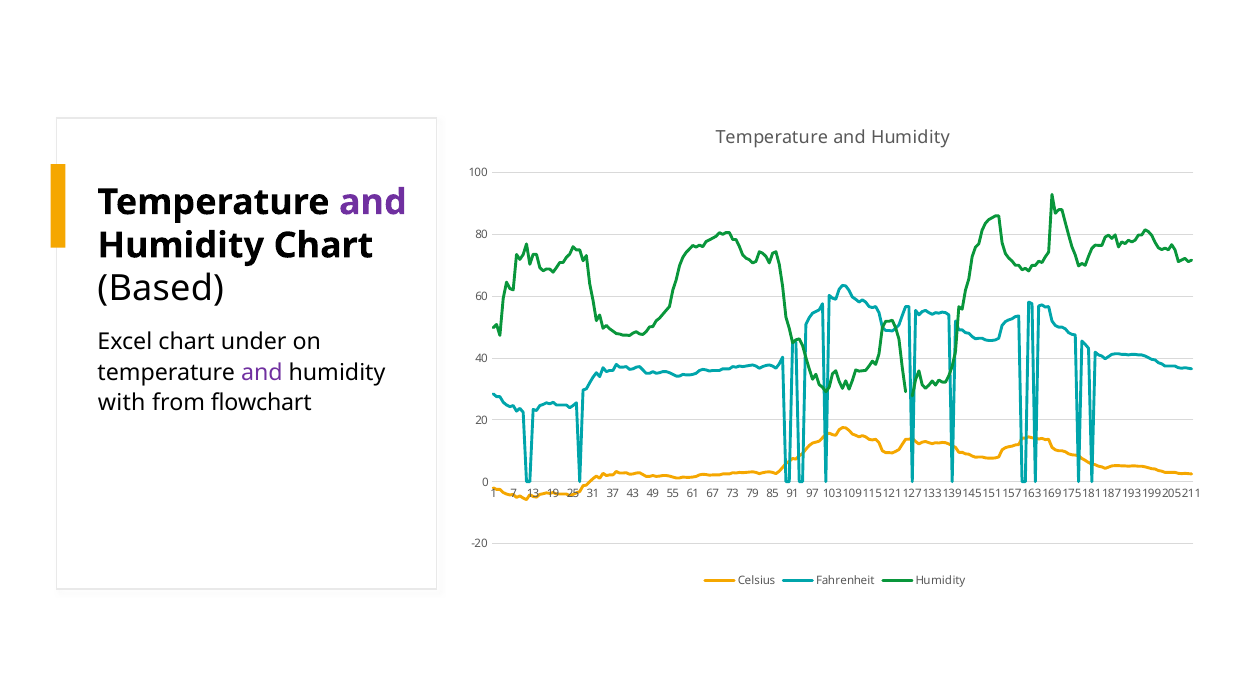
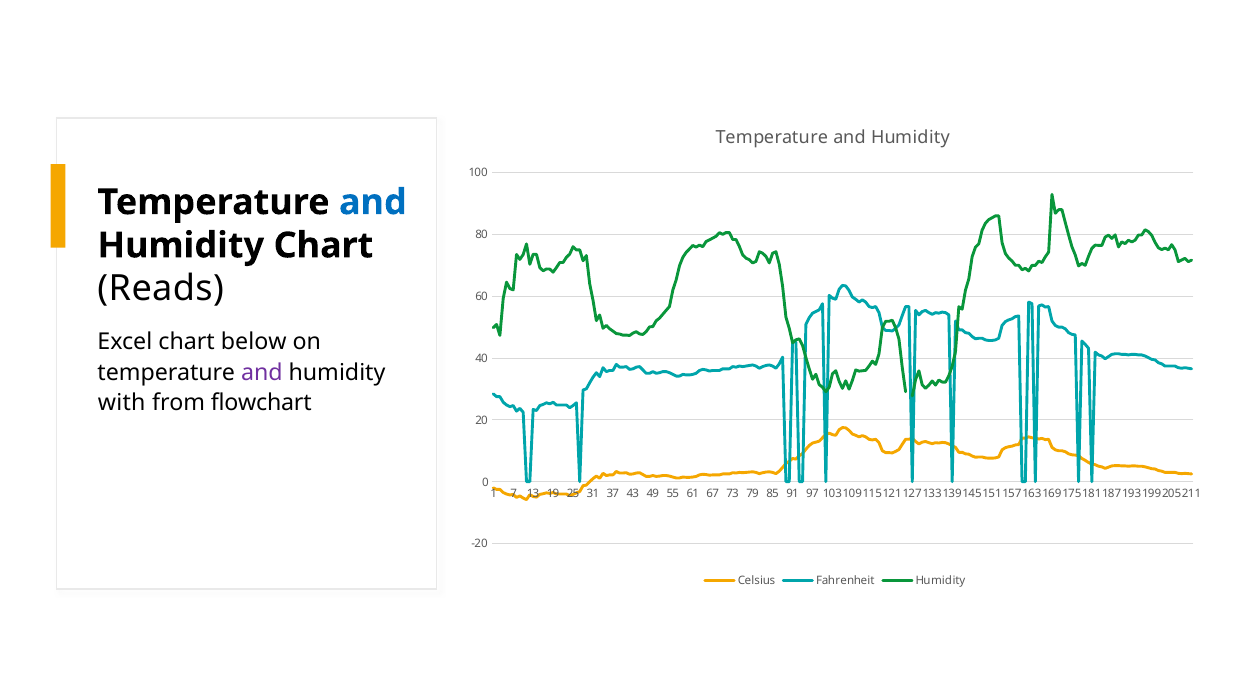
and at (373, 202) colour: purple -> blue
Based: Based -> Reads
under: under -> below
